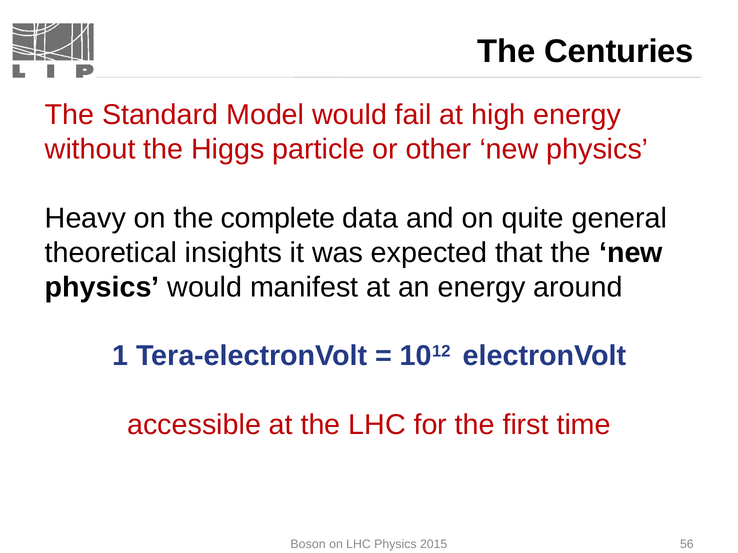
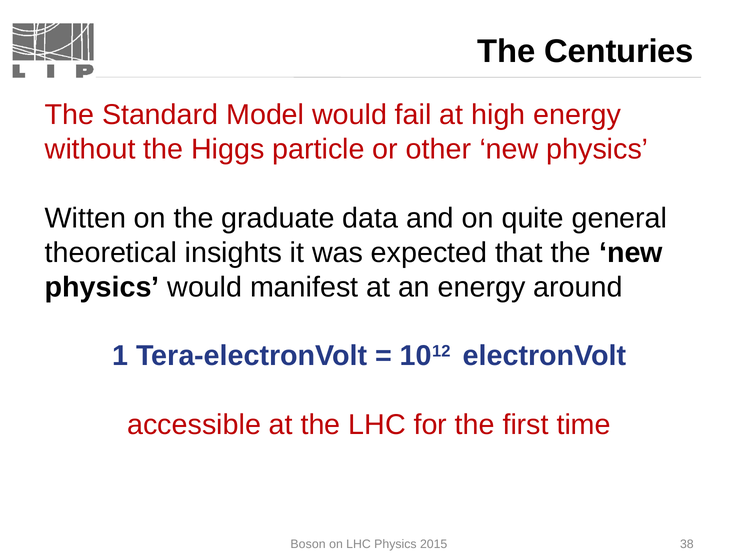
Heavy: Heavy -> Witten
complete: complete -> graduate
56: 56 -> 38
